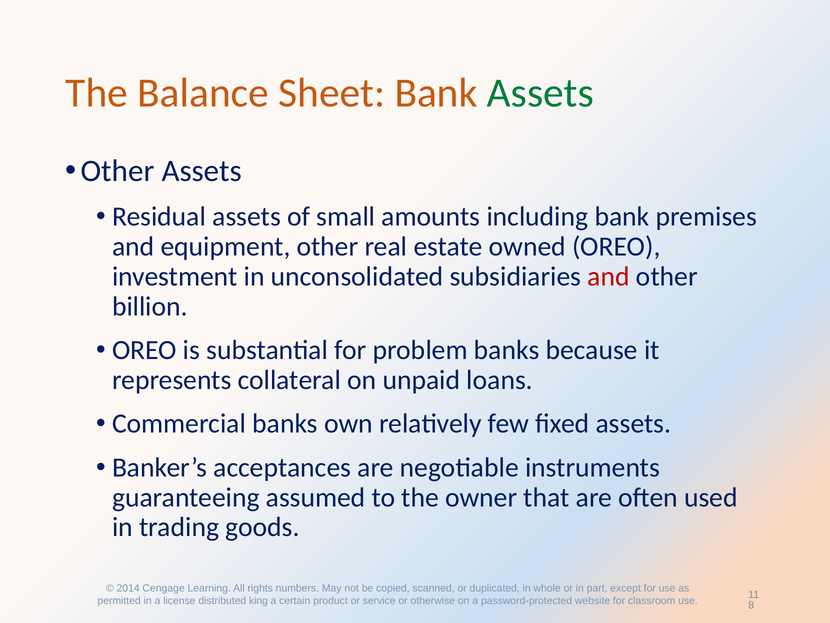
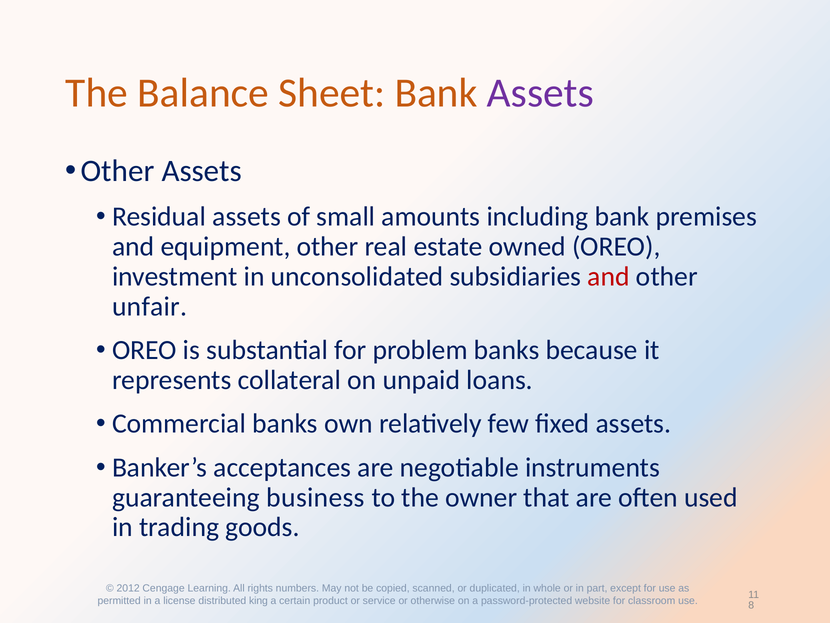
Assets at (540, 93) colour: green -> purple
billion: billion -> unfair
assumed: assumed -> business
2014: 2014 -> 2012
